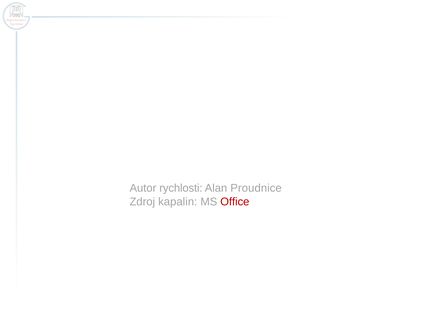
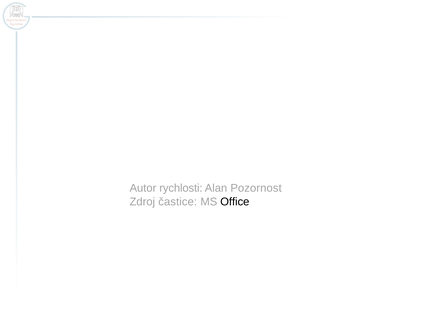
Proudnice: Proudnice -> Pozornost
kapalin: kapalin -> častice
Office colour: red -> black
